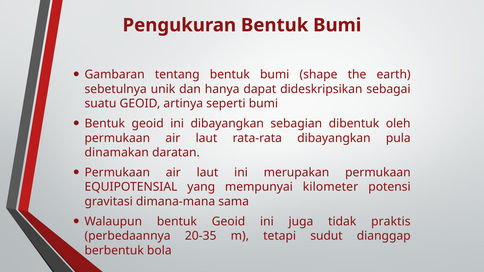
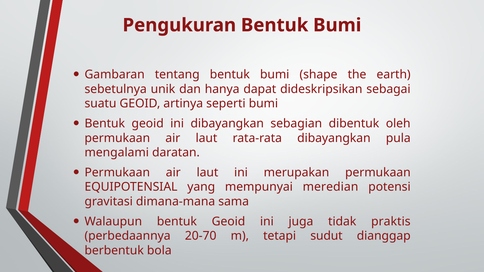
dinamakan: dinamakan -> mengalami
kilometer: kilometer -> meredian
20-35: 20-35 -> 20-70
